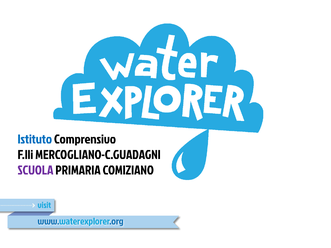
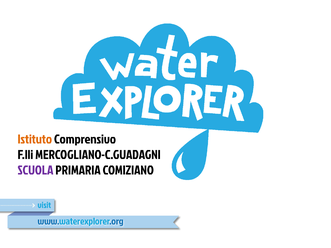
Istituto colour: blue -> orange
